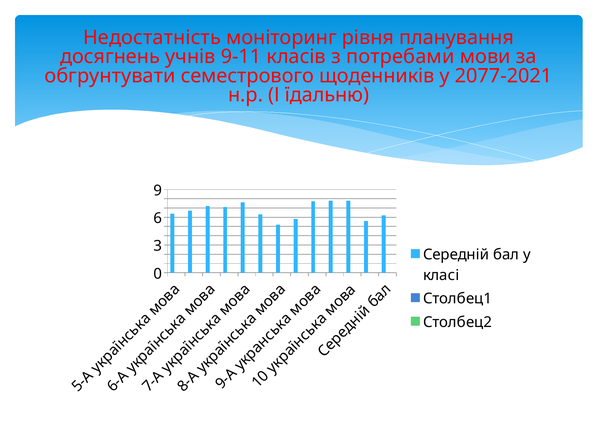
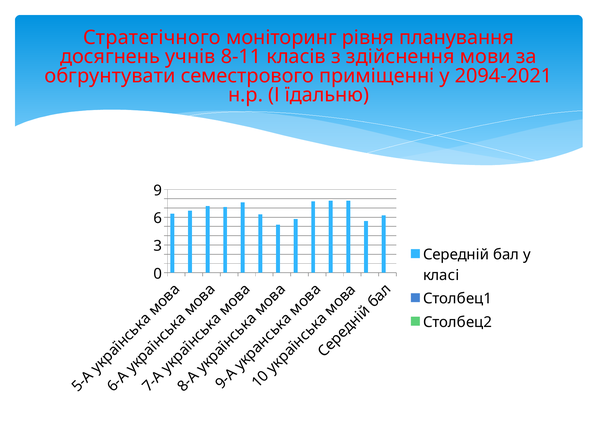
Недостатність: Недостатність -> Стратегічного
9-11: 9-11 -> 8-11
потребами: потребами -> здійснення
щоденників: щоденників -> приміщенні
2077-2021: 2077-2021 -> 2094-2021
